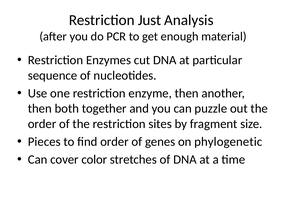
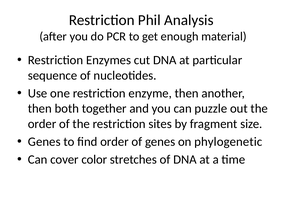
Just: Just -> Phil
Pieces at (44, 141): Pieces -> Genes
